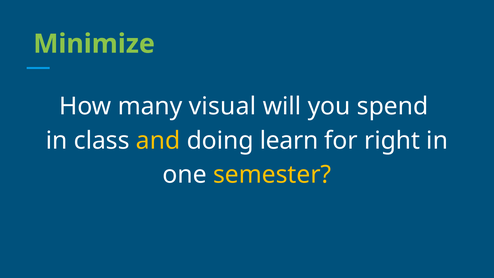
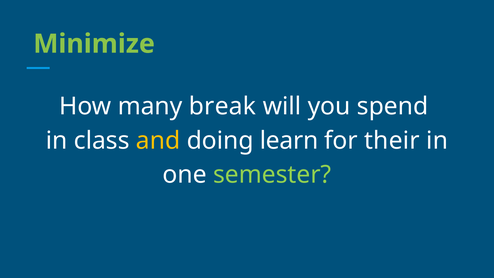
visual: visual -> break
right: right -> their
semester colour: yellow -> light green
